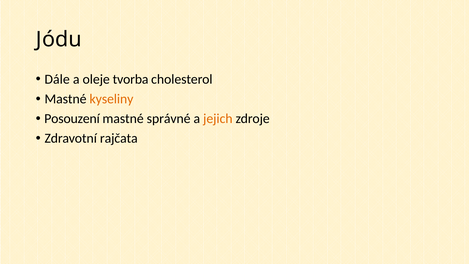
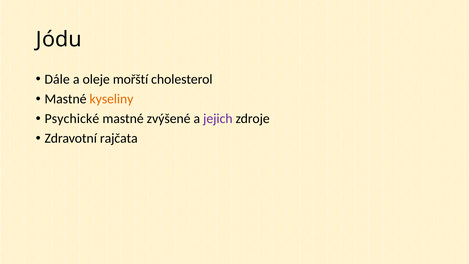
tvorba: tvorba -> mořští
Posouzení: Posouzení -> Psychické
správné: správné -> zvýšené
jejich colour: orange -> purple
